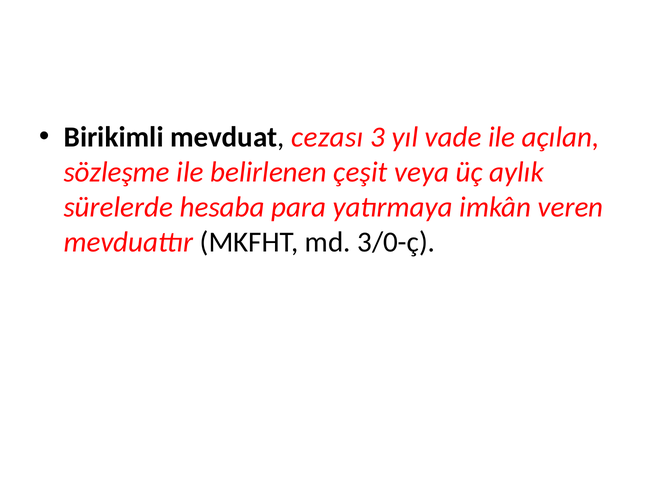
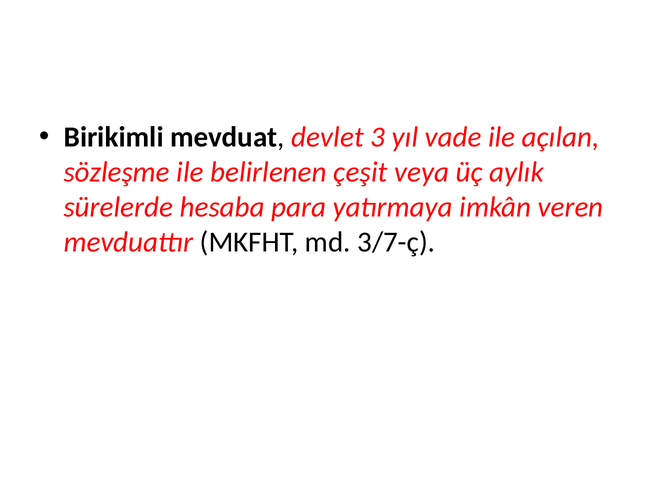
cezası: cezası -> devlet
3/0-ç: 3/0-ç -> 3/7-ç
